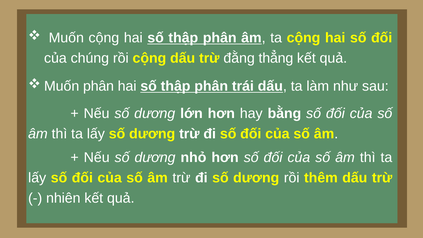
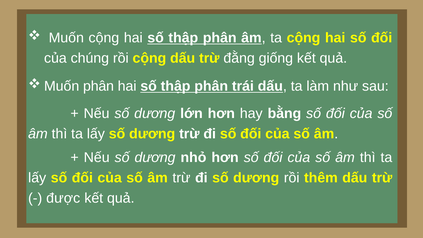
thẳng: thẳng -> giống
nhiên: nhiên -> được
